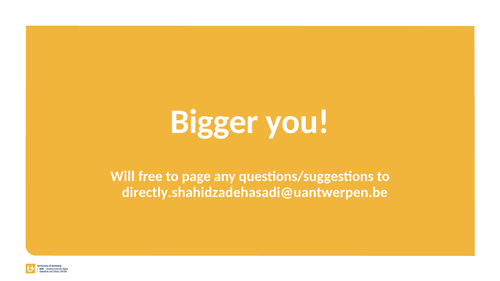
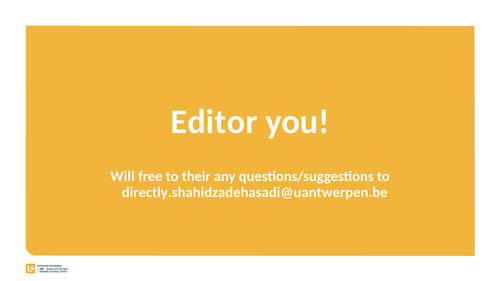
Bigger: Bigger -> Editor
page: page -> their
